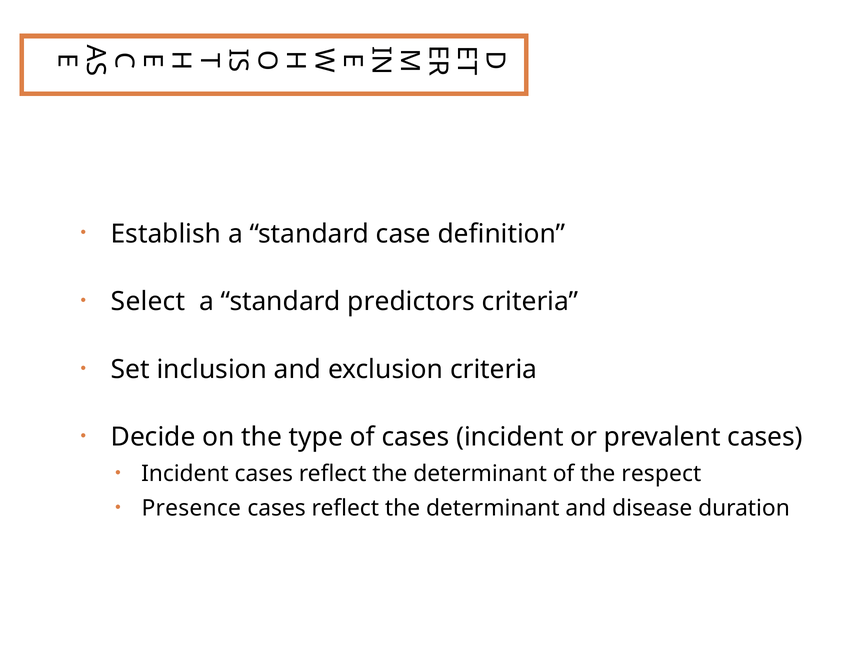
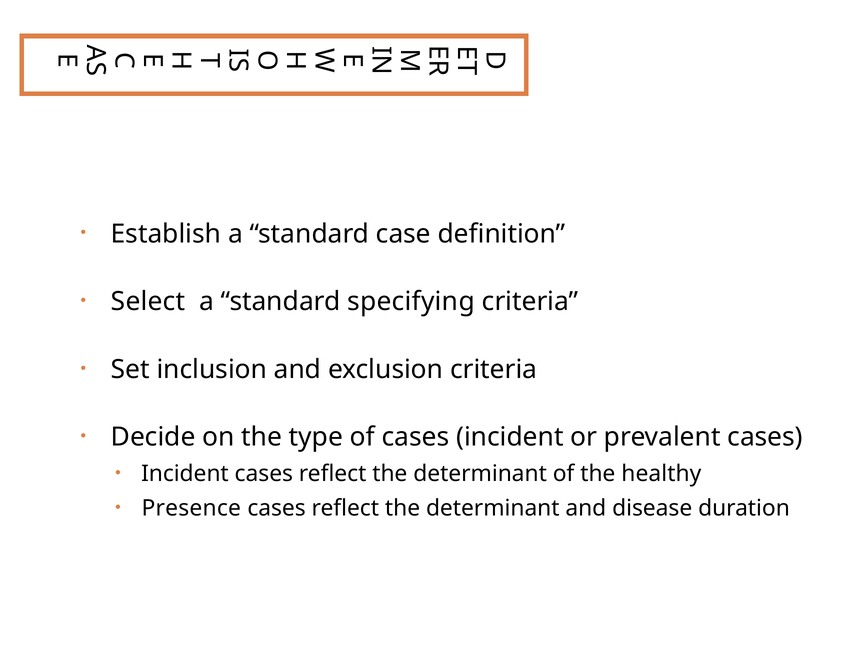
predictors: predictors -> specifying
respect: respect -> healthy
